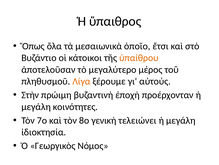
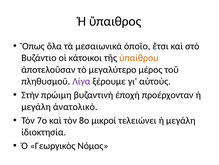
Λίγα colour: orange -> purple
κοινότητες: κοινότητες -> ἀνατολικὸ
γενικὴ: γενικὴ -> μικροί
